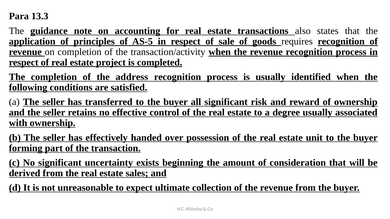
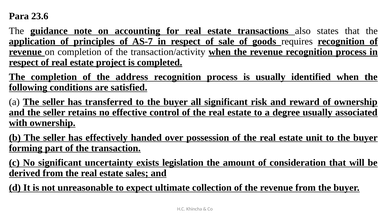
13.3: 13.3 -> 23.6
AS-5: AS-5 -> AS-7
beginning: beginning -> legislation
